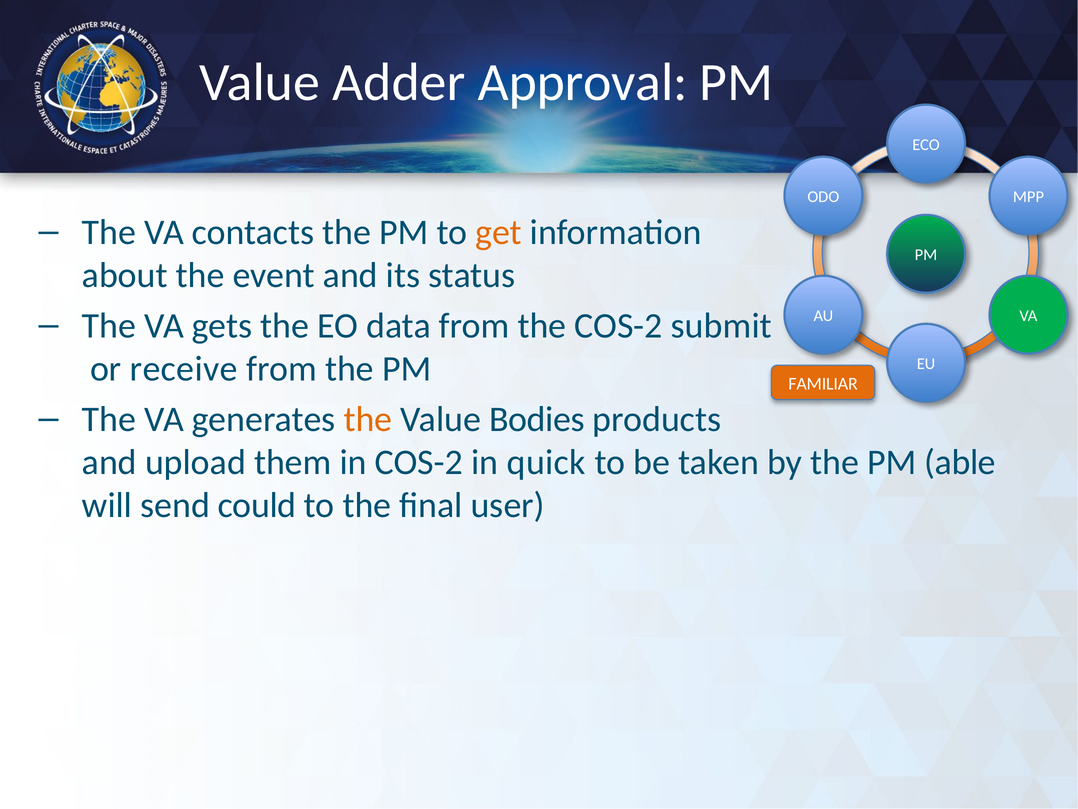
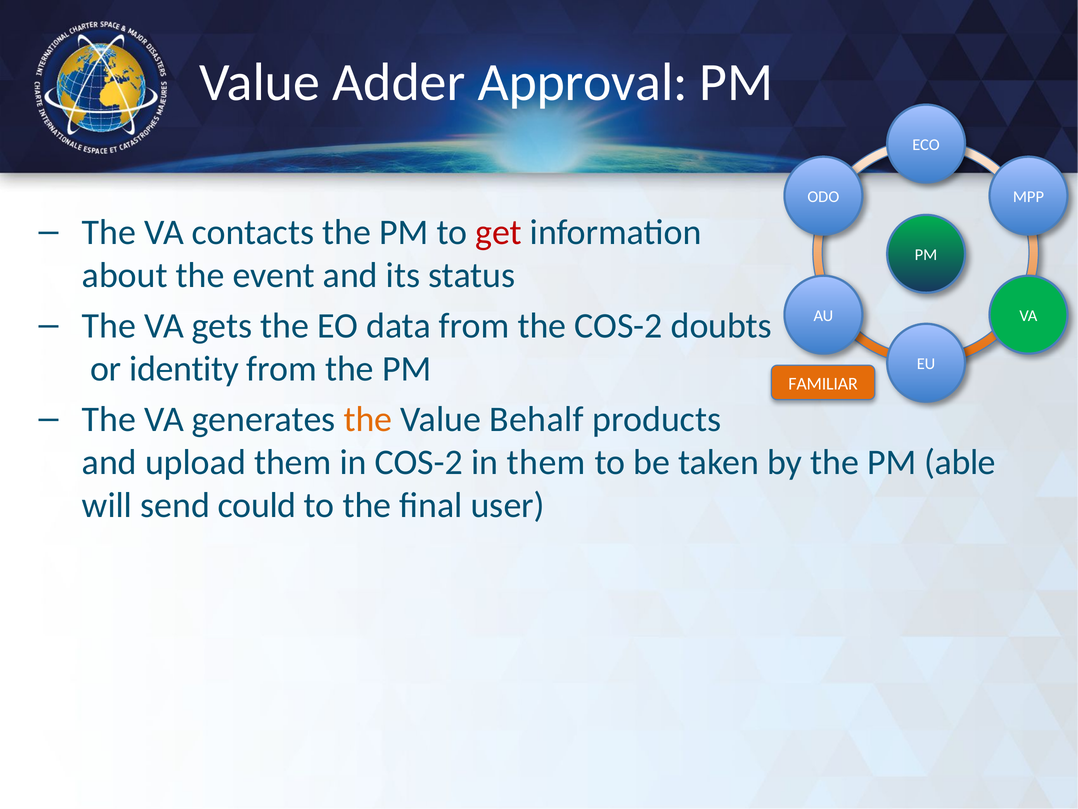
get colour: orange -> red
submit: submit -> doubts
receive: receive -> identity
Bodies: Bodies -> Behalf
in quick: quick -> them
